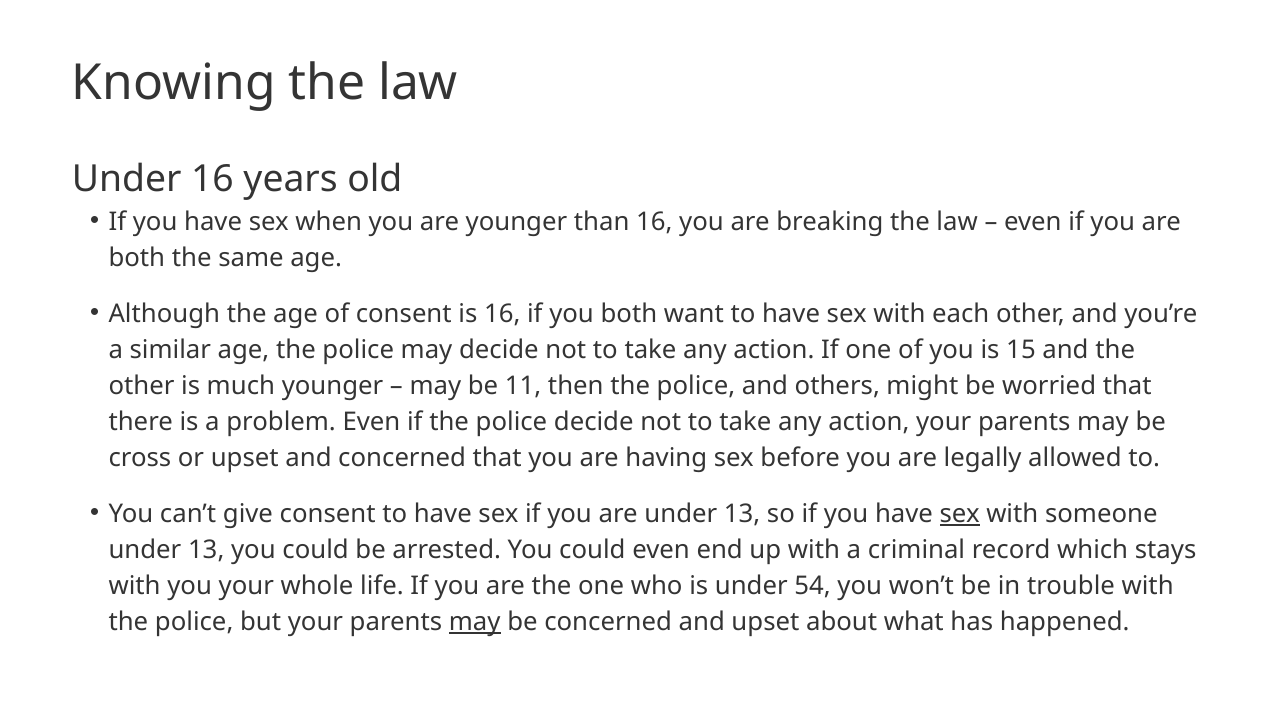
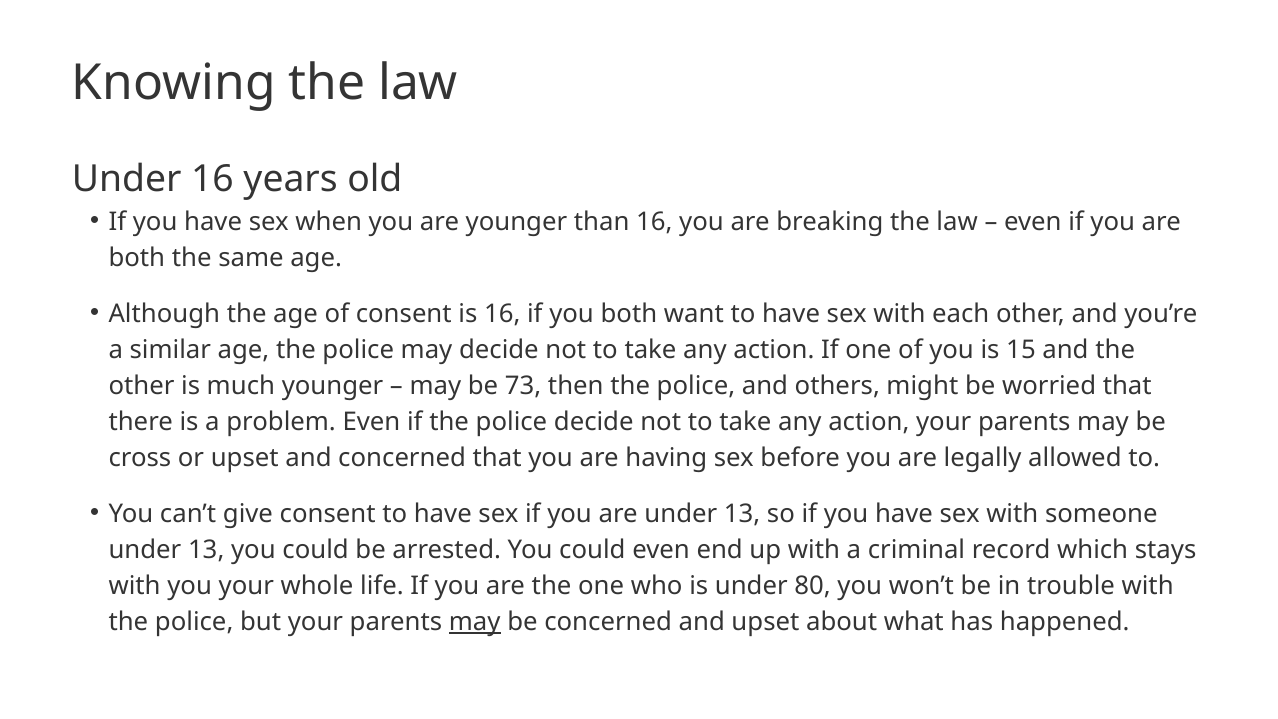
11: 11 -> 73
sex at (960, 514) underline: present -> none
54: 54 -> 80
